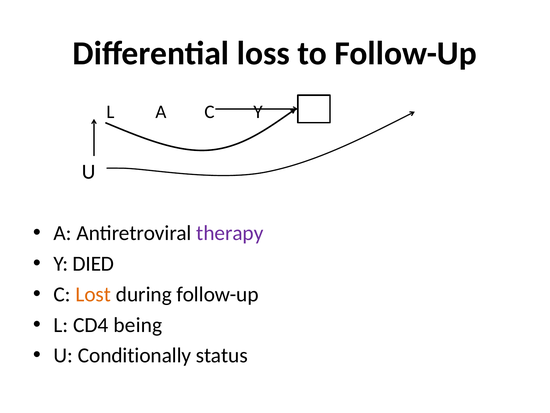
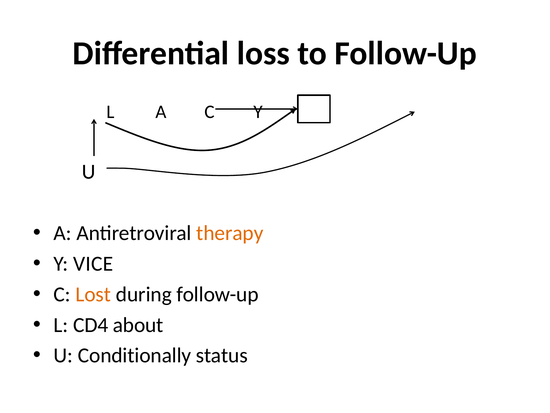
therapy colour: purple -> orange
DIED: DIED -> VICE
being: being -> about
